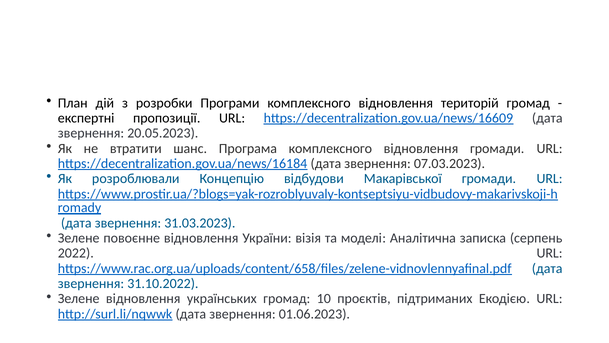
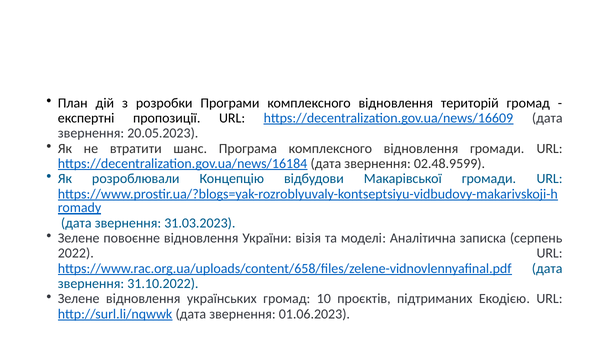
07.03.2023: 07.03.2023 -> 02.48.9599
